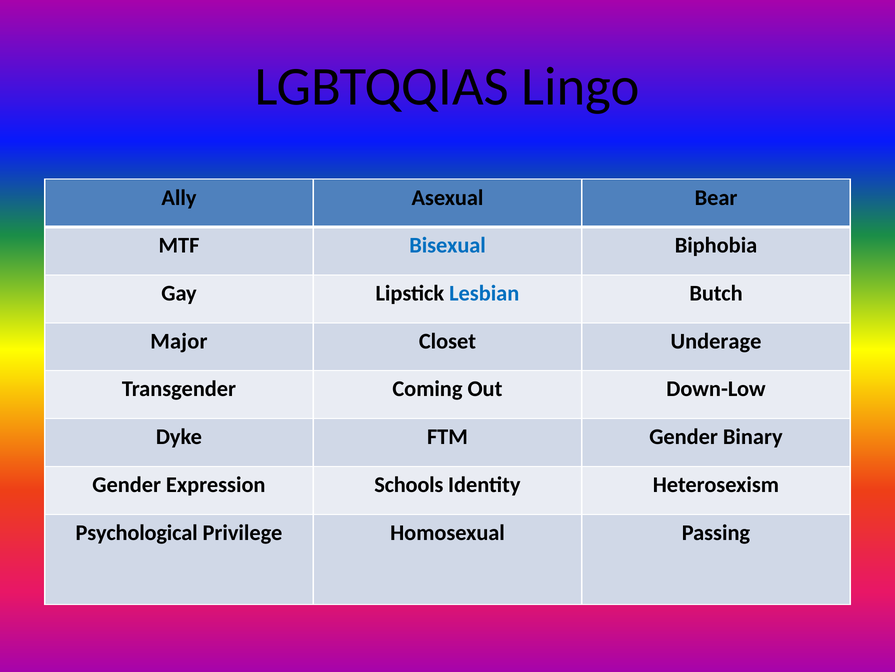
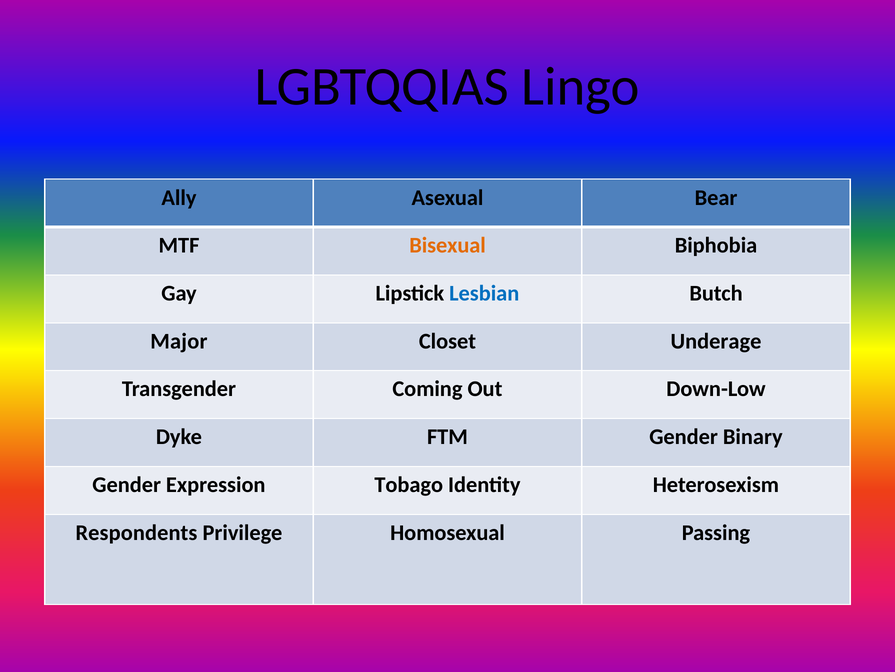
Bisexual colour: blue -> orange
Schools: Schools -> Tobago
Psychological: Psychological -> Respondents
